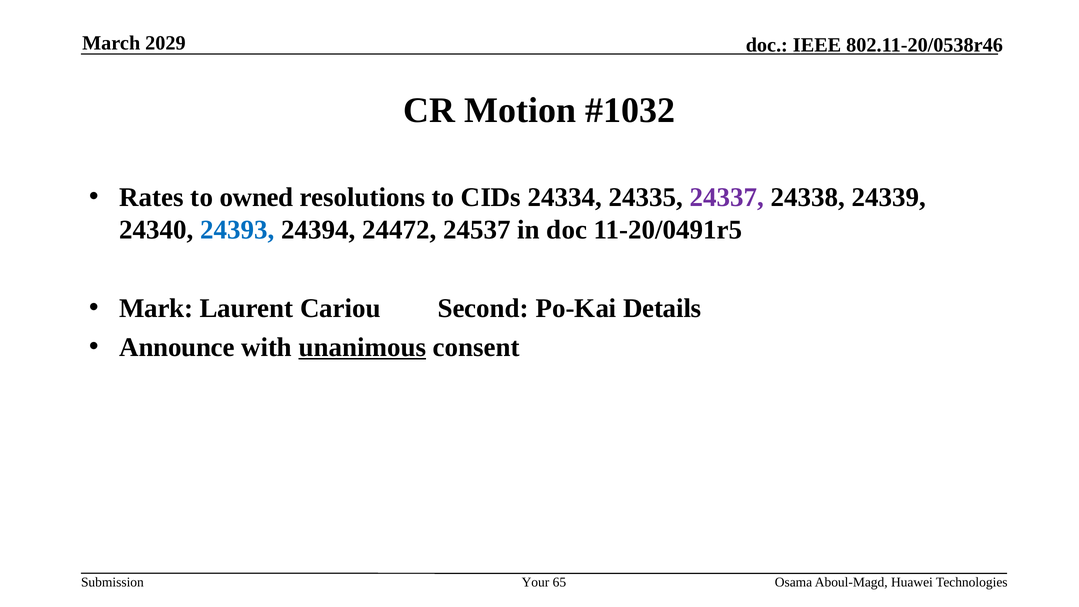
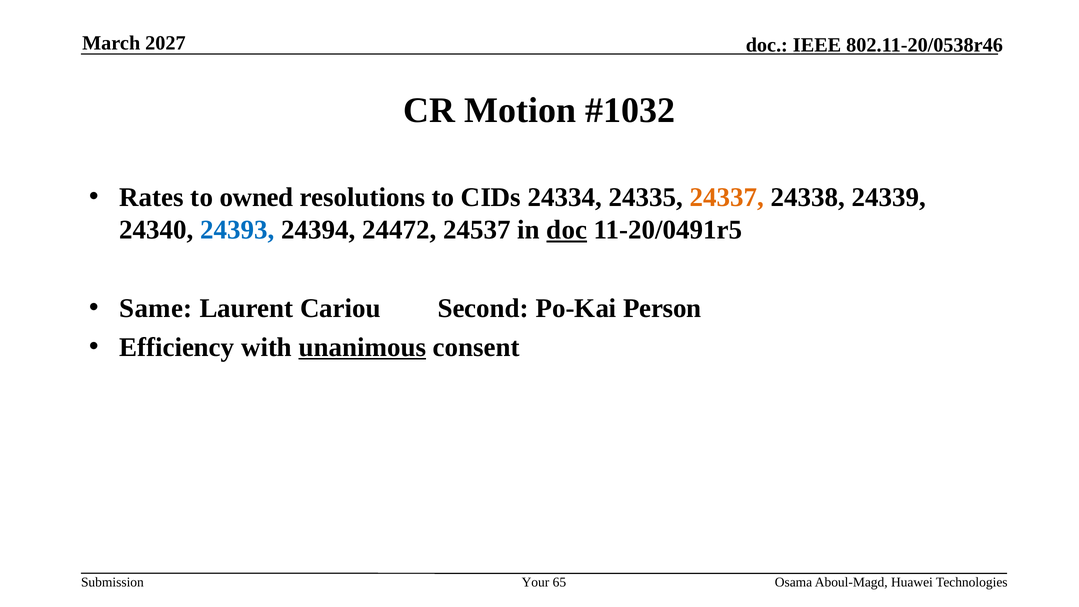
2029: 2029 -> 2027
24337 colour: purple -> orange
doc at (567, 230) underline: none -> present
Mark: Mark -> Same
Details: Details -> Person
Announce: Announce -> Efficiency
